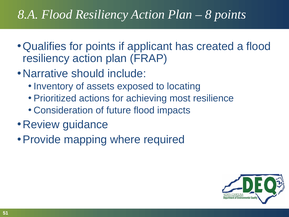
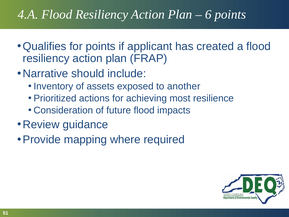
8.A: 8.A -> 4.A
8: 8 -> 6
locating: locating -> another
